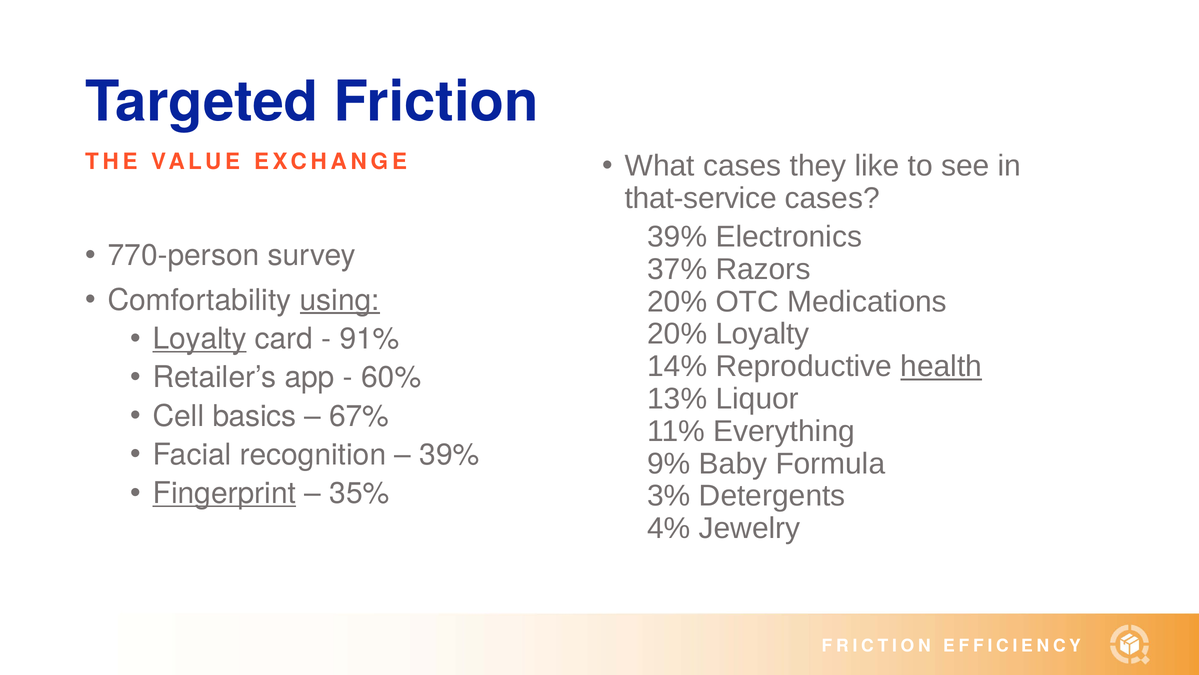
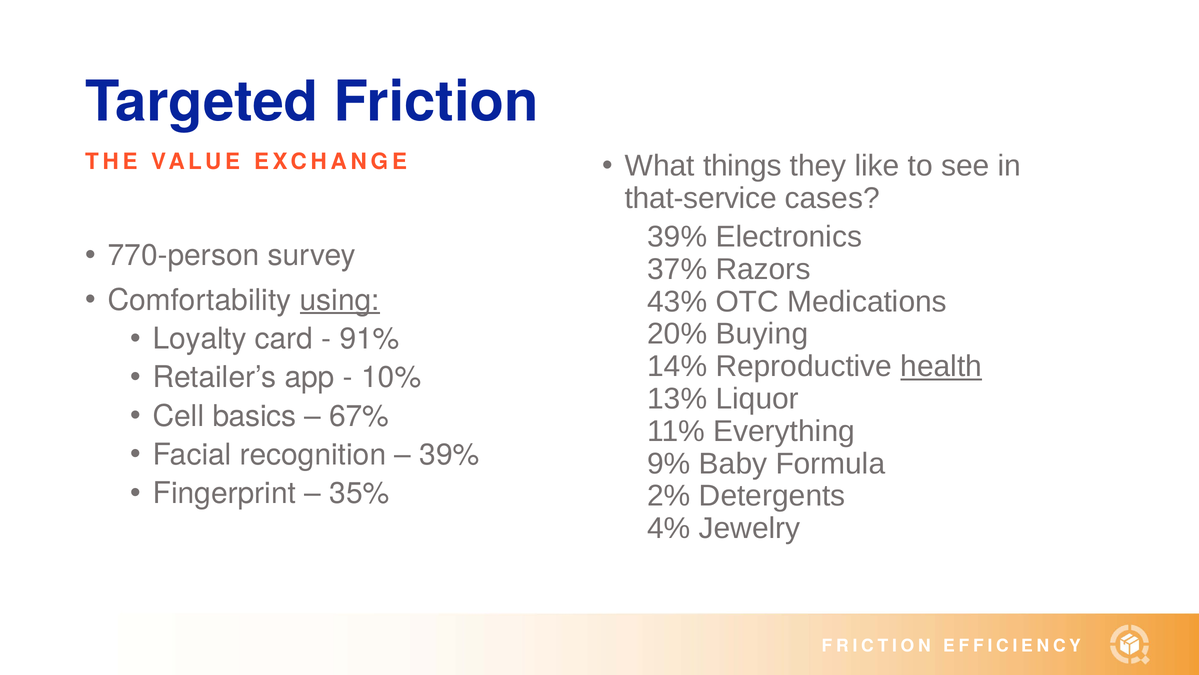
What cases: cases -> things
20% at (677, 301): 20% -> 43%
20% Loyalty: Loyalty -> Buying
Loyalty at (200, 339) underline: present -> none
60%: 60% -> 10%
Fingerprint underline: present -> none
3%: 3% -> 2%
